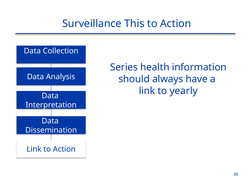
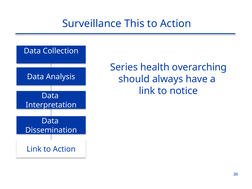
information: information -> overarching
yearly: yearly -> notice
